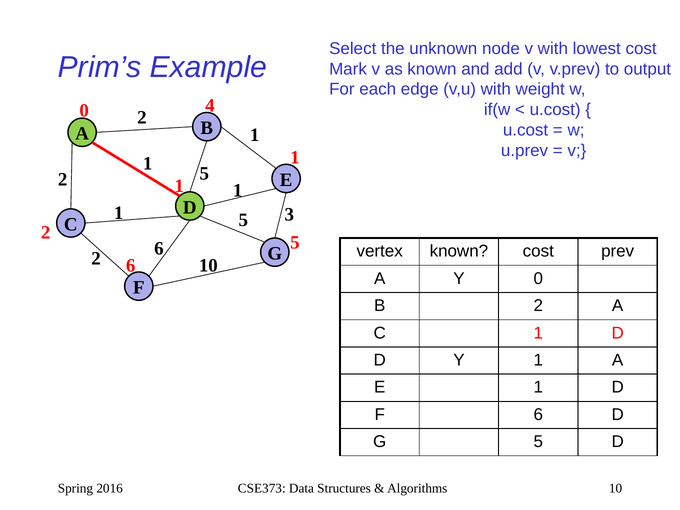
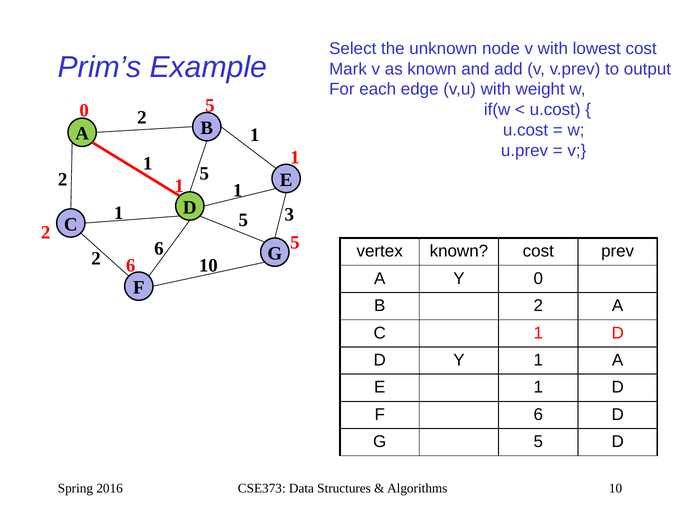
0 4: 4 -> 5
